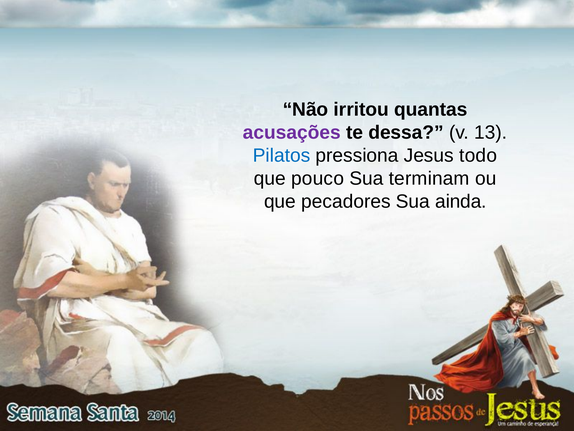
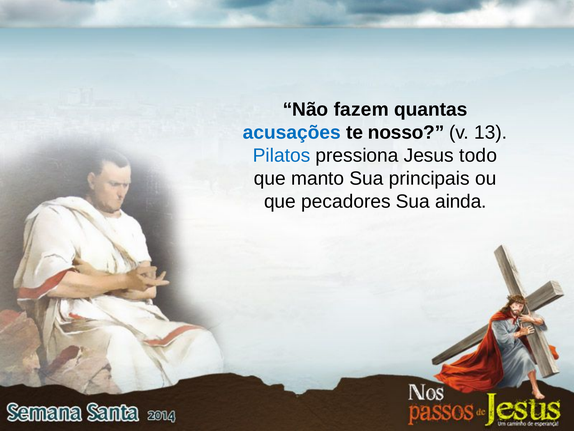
irritou: irritou -> fazem
acusações colour: purple -> blue
dessa: dessa -> nosso
pouco: pouco -> manto
terminam: terminam -> principais
